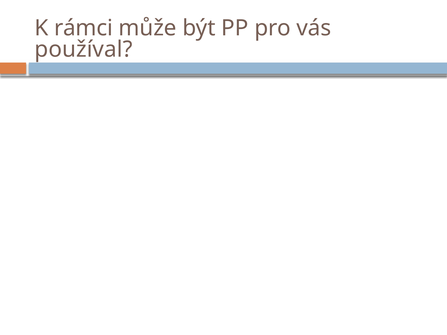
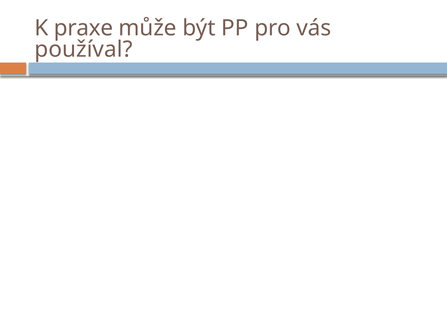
rámci: rámci -> praxe
